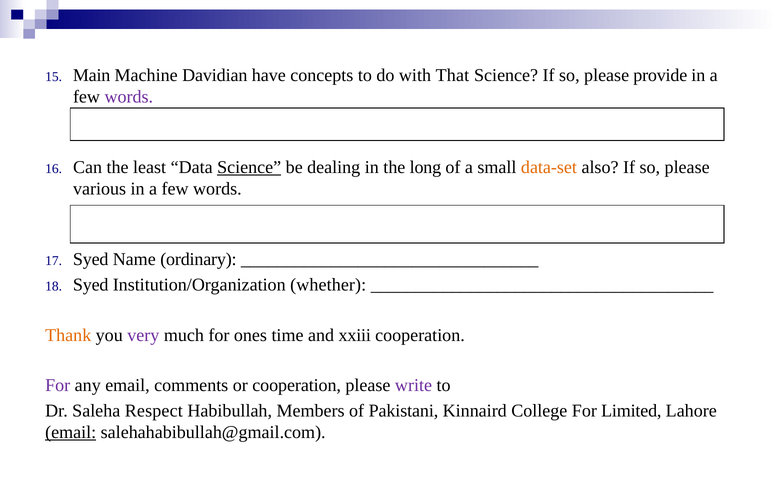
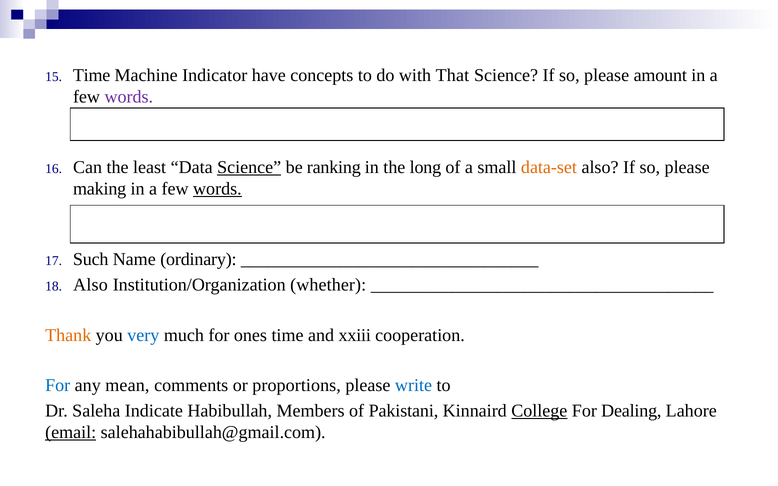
Main at (92, 75): Main -> Time
Davidian: Davidian -> Indicator
provide: provide -> amount
dealing: dealing -> ranking
various: various -> making
words at (217, 189) underline: none -> present
Syed at (91, 260): Syed -> Such
Syed at (91, 285): Syed -> Also
very colour: purple -> blue
For at (58, 386) colour: purple -> blue
any email: email -> mean
or cooperation: cooperation -> proportions
write colour: purple -> blue
Respect: Respect -> Indicate
College underline: none -> present
Limited: Limited -> Dealing
